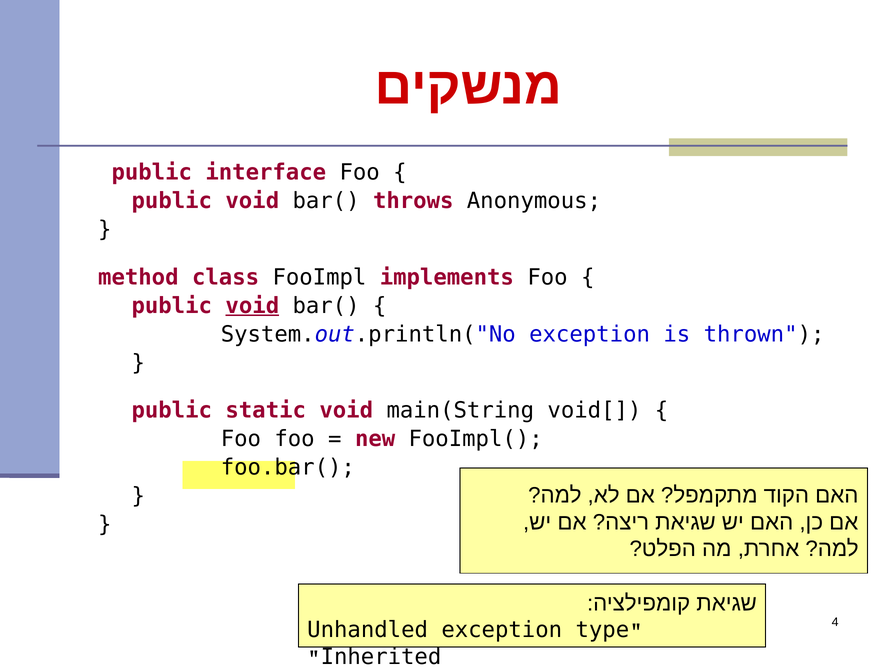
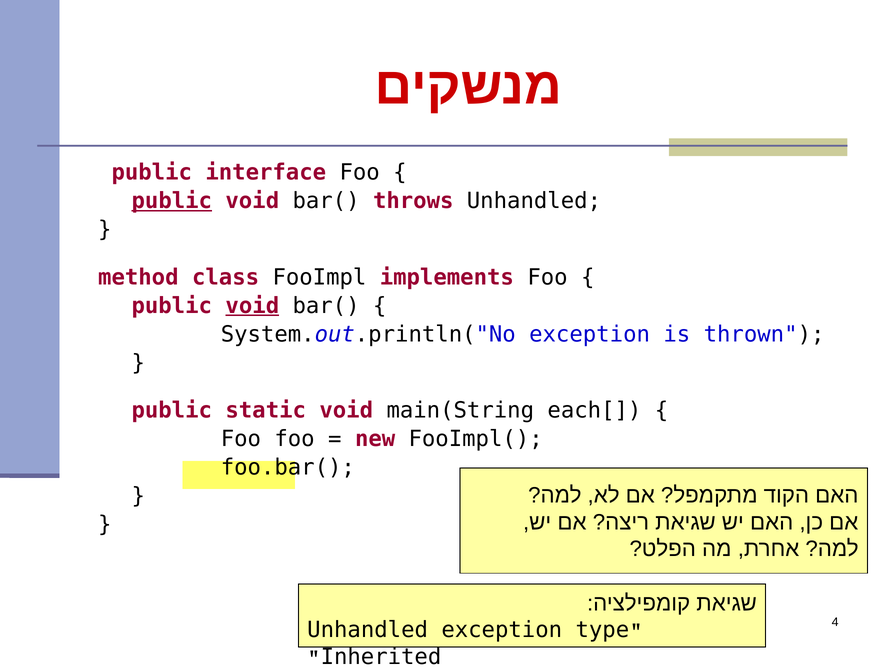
public at (172, 201) underline: none -> present
throws Anonymous: Anonymous -> Unhandled
void[: void[ -> each[
